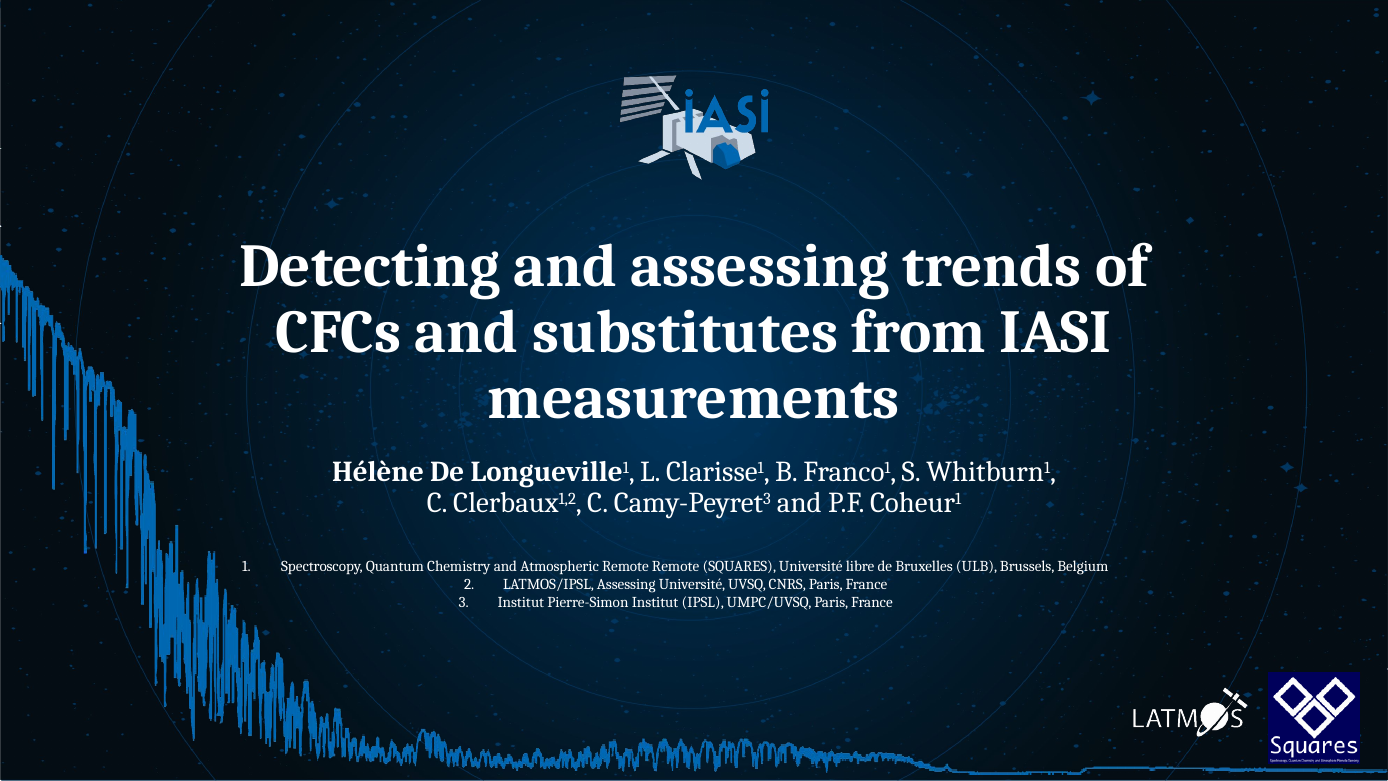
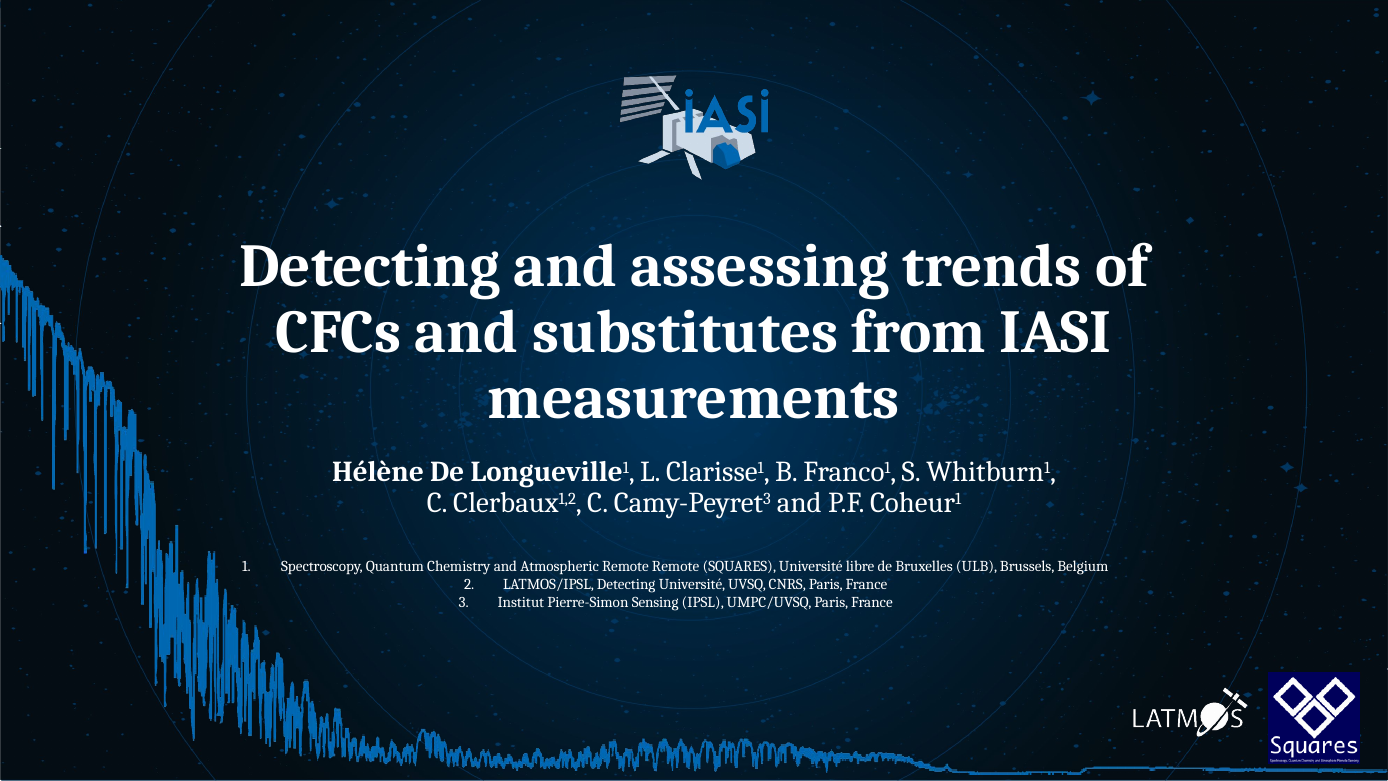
LATMOS/IPSL Assessing: Assessing -> Detecting
Pierre-Simon Institut: Institut -> Sensing
